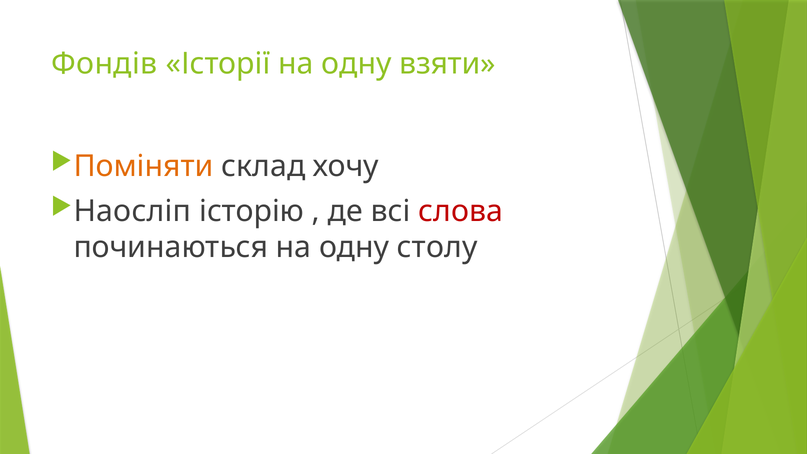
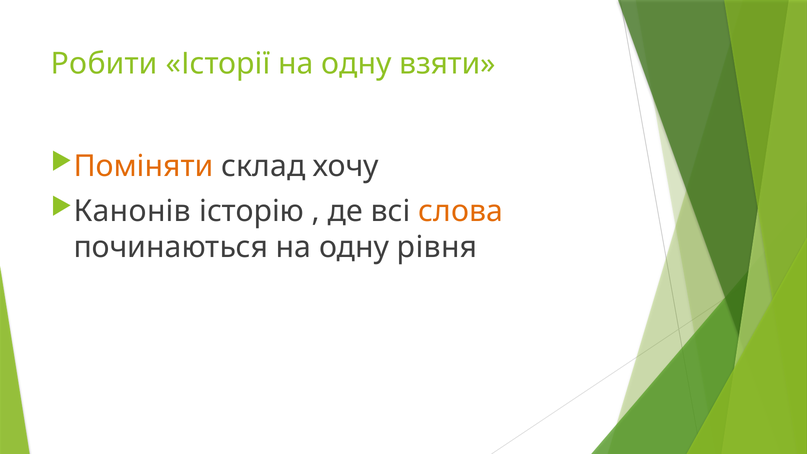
Фондів: Фондів -> Робити
Наосліп: Наосліп -> Канонів
слова colour: red -> orange
столу: столу -> рівня
